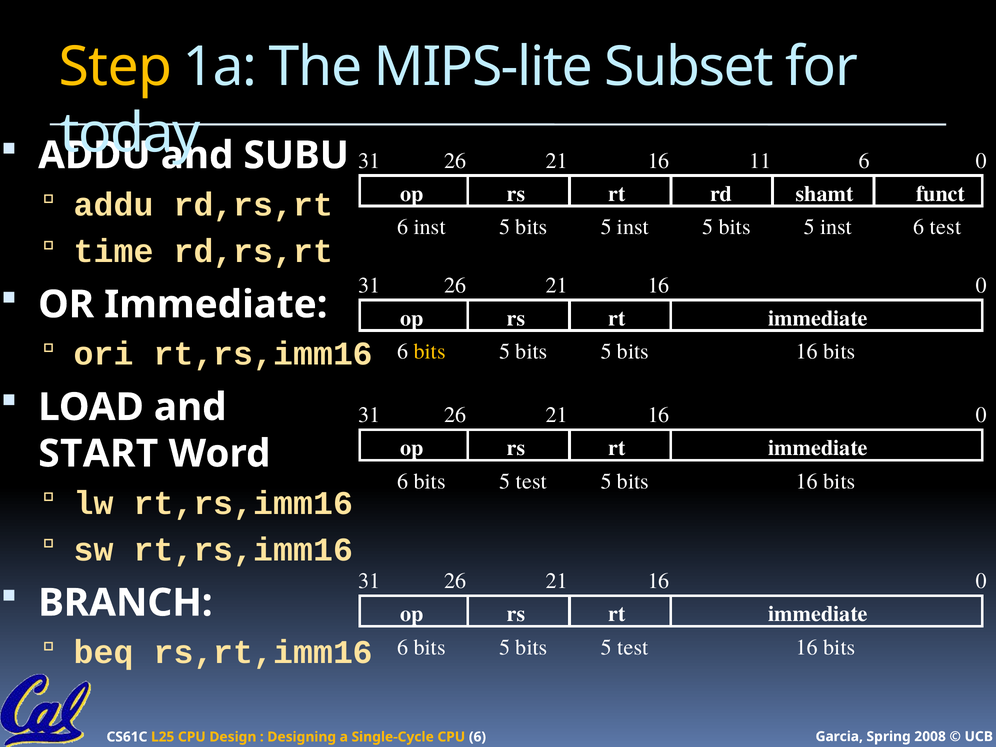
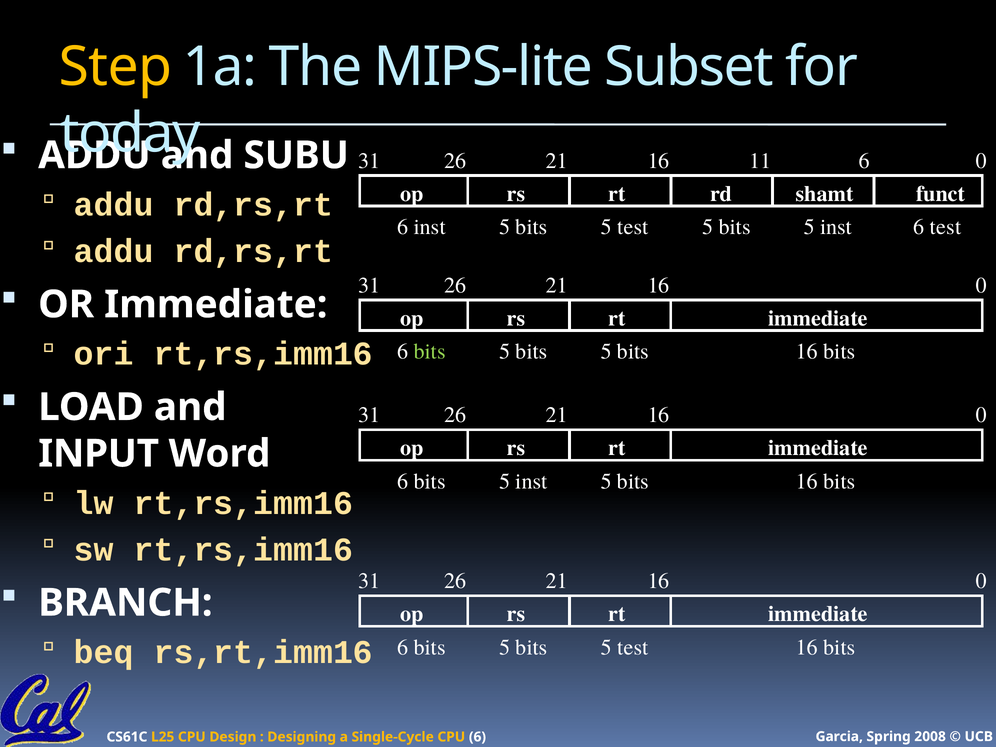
inst at (633, 227): inst -> test
time at (114, 251): time -> addu
bits at (430, 352) colour: yellow -> light green
START: START -> INPUT
test at (531, 481): test -> inst
